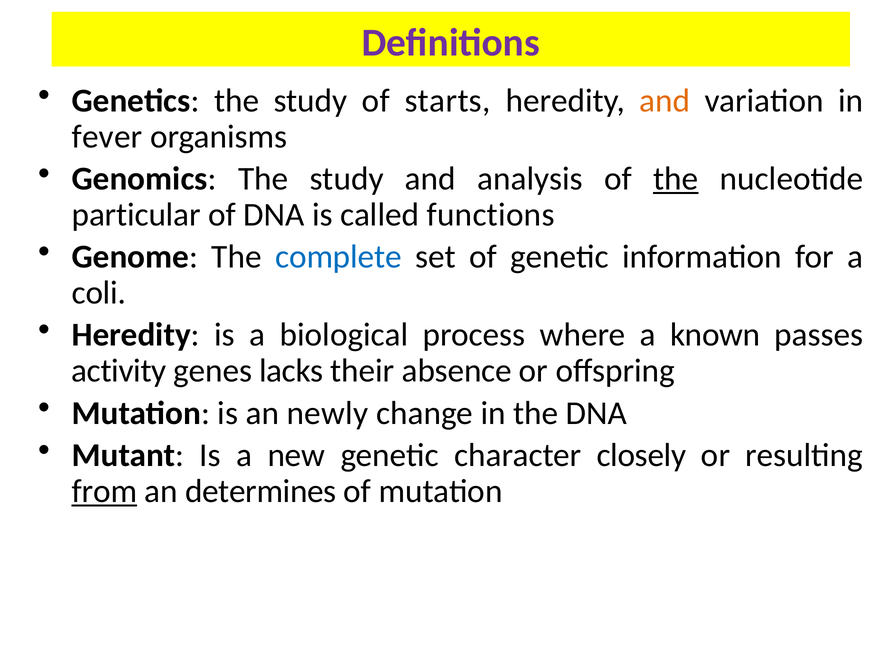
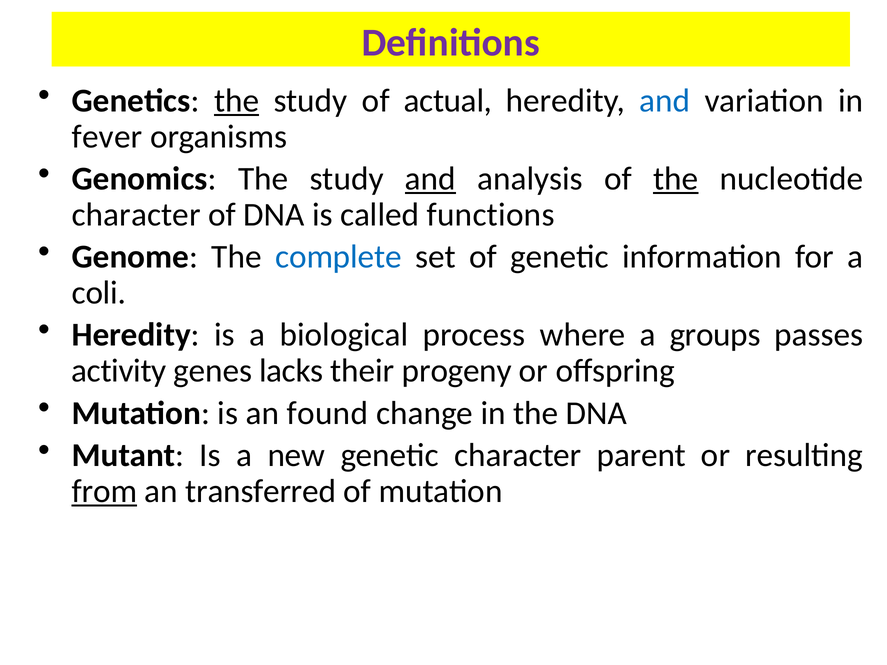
the at (237, 101) underline: none -> present
starts: starts -> actual
and at (665, 101) colour: orange -> blue
and at (430, 179) underline: none -> present
particular at (136, 215): particular -> character
known: known -> groups
absence: absence -> progeny
newly: newly -> found
closely: closely -> parent
determines: determines -> transferred
